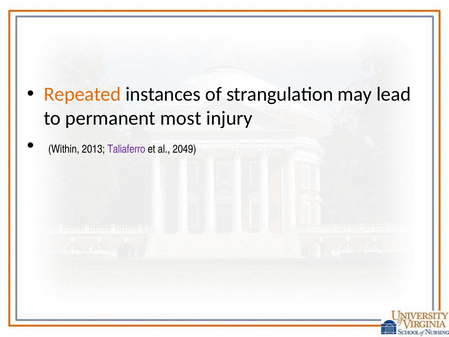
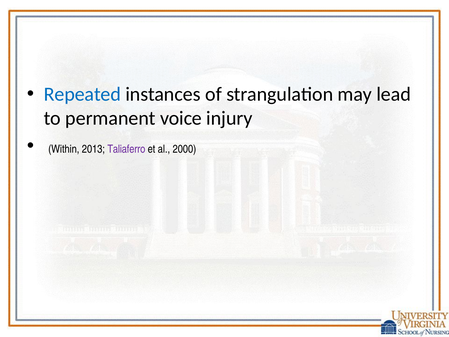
Repeated colour: orange -> blue
most: most -> voice
2049: 2049 -> 2000
